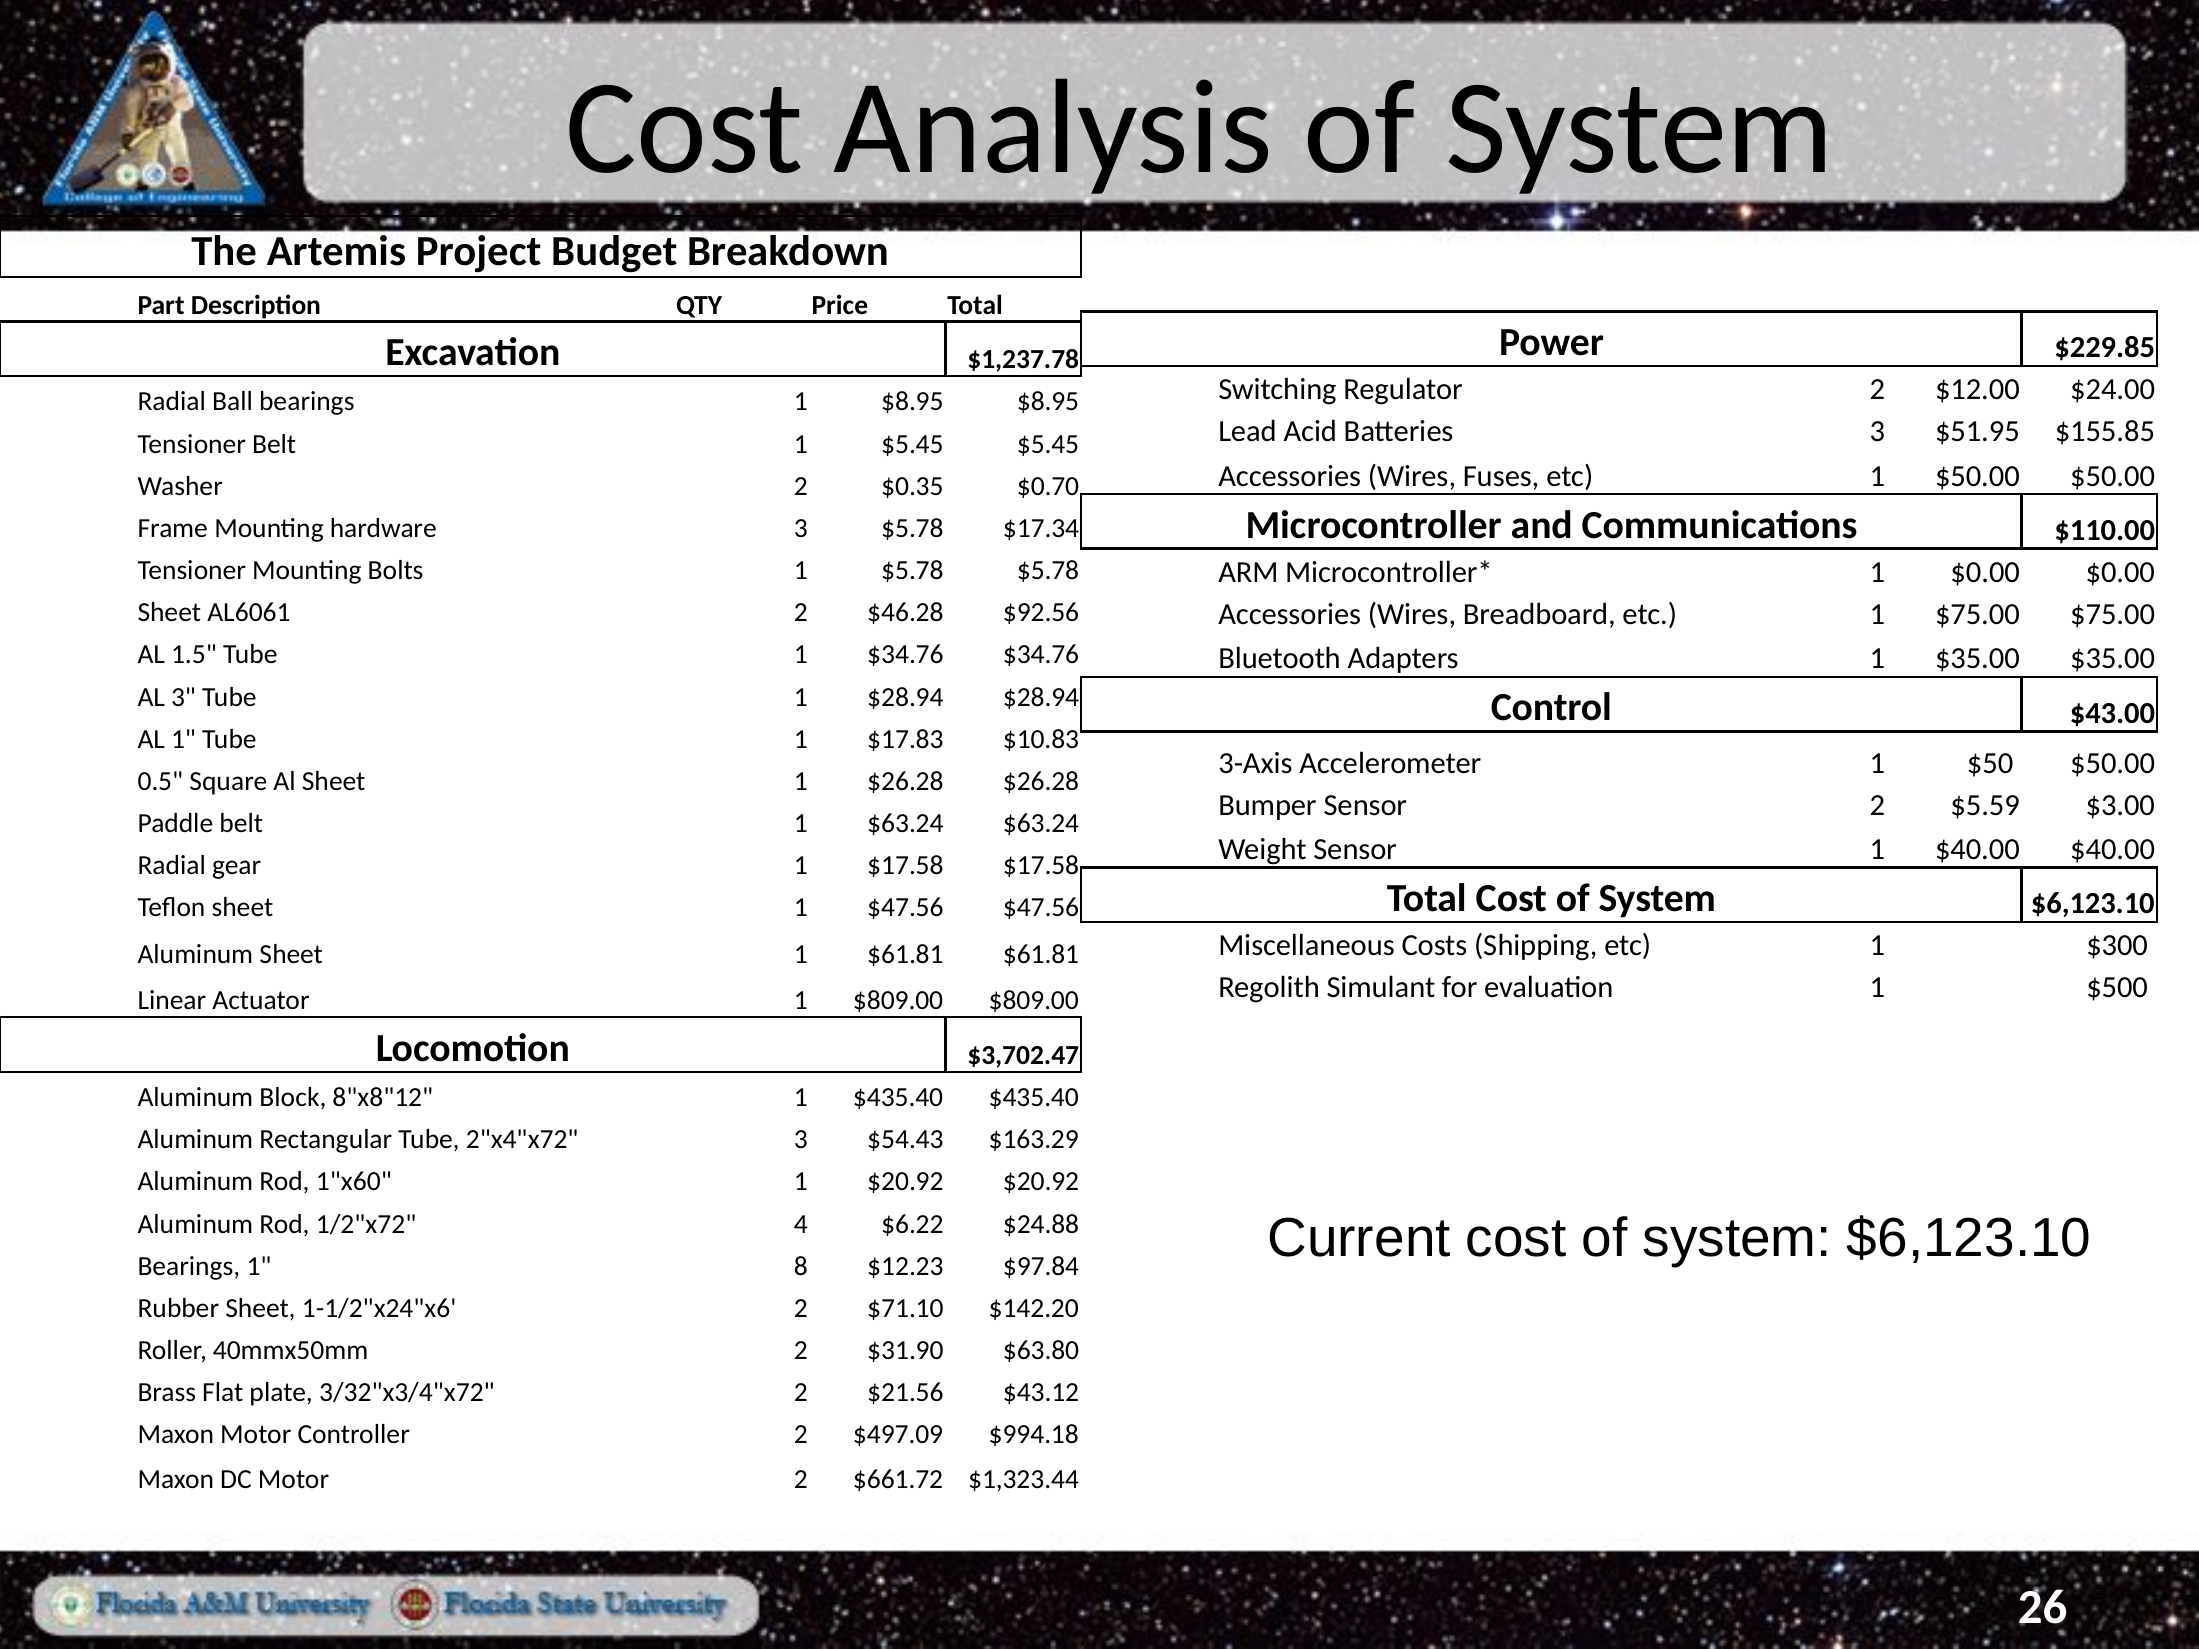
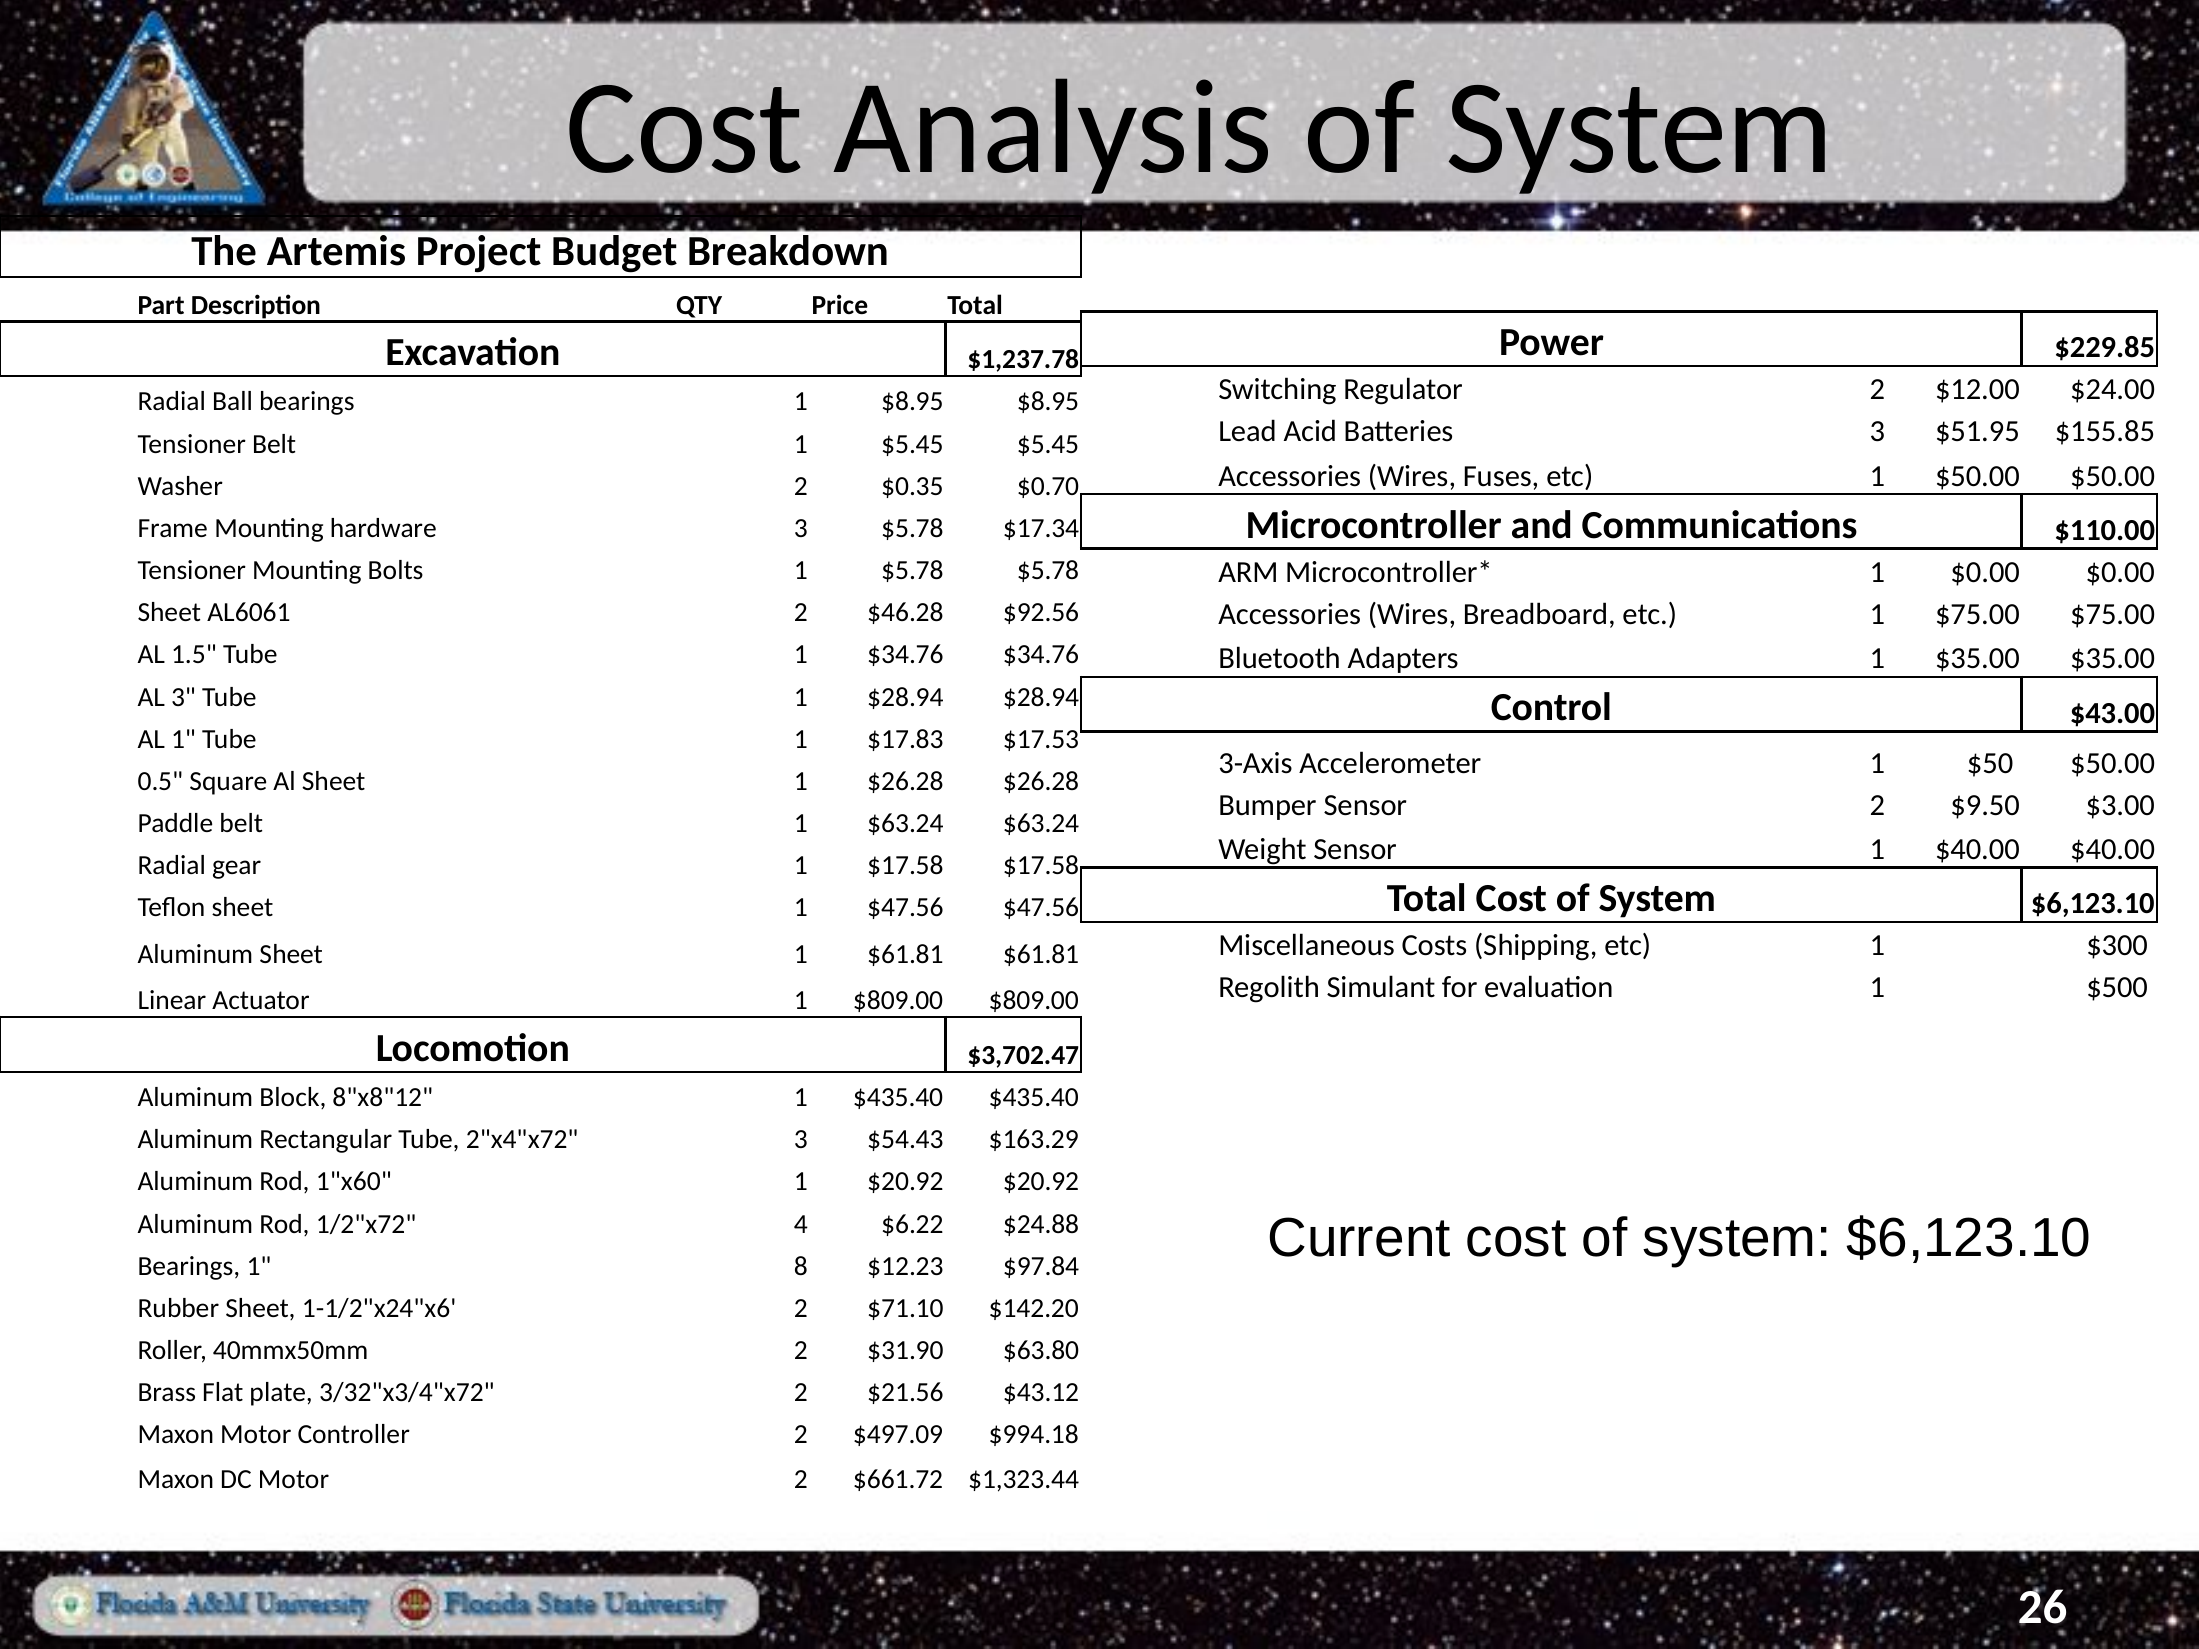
$10.83: $10.83 -> $17.53
$5.59: $5.59 -> $9.50
